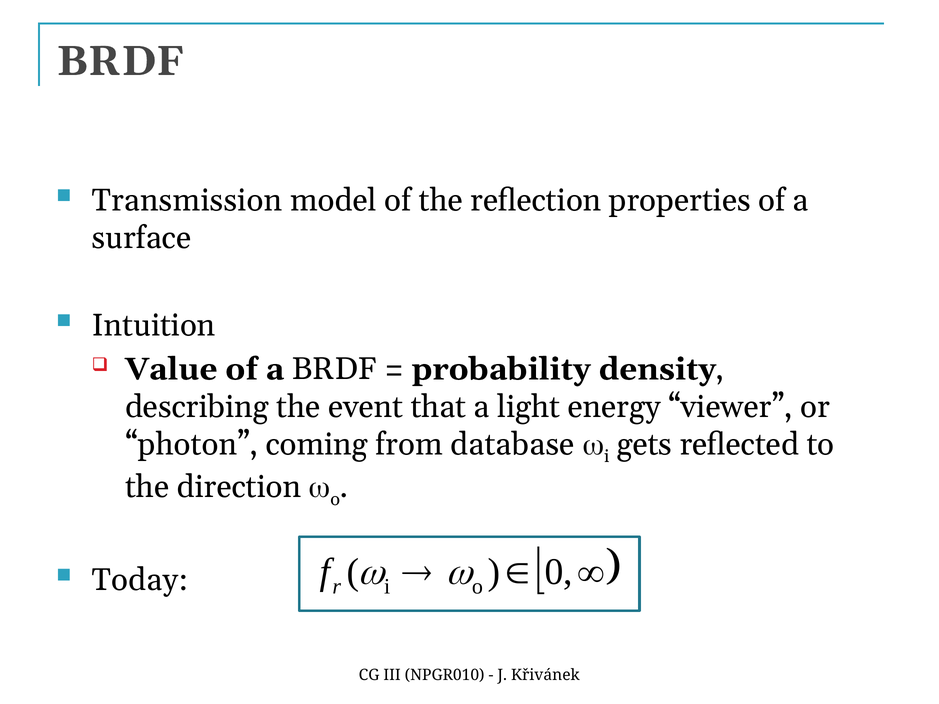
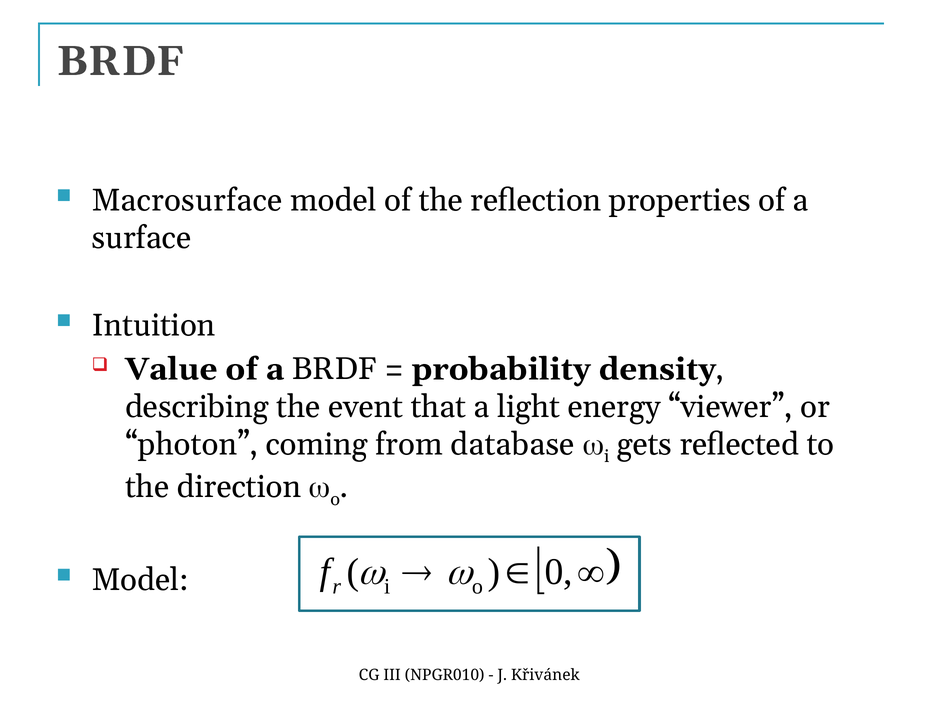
Transmission: Transmission -> Macrosurface
Today at (140, 580): Today -> Model
